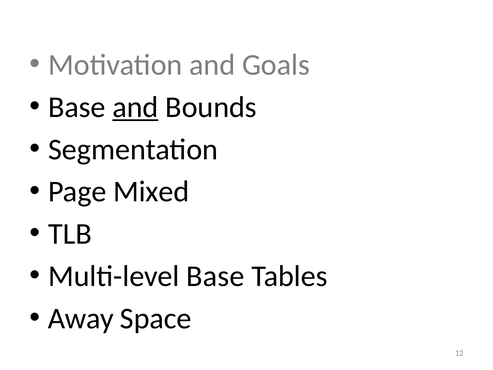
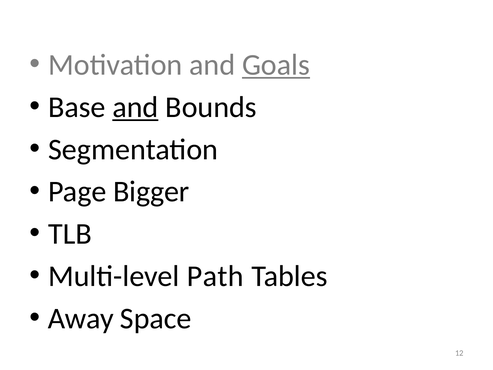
Goals underline: none -> present
Mixed: Mixed -> Bigger
Multi-level Base: Base -> Path
